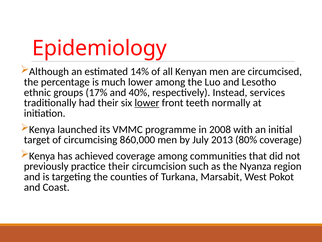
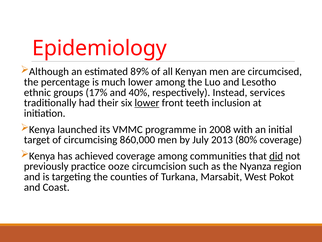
14%: 14% -> 89%
normally: normally -> inclusion
did underline: none -> present
practice their: their -> ooze
